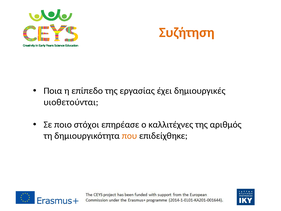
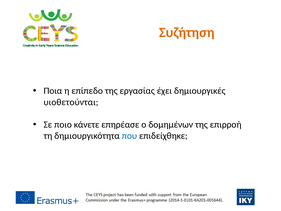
στόχοι: στόχοι -> κάνετε
καλλιτέχνες: καλλιτέχνες -> δομημένων
αριθμός: αριθμός -> επιρροή
που colour: orange -> blue
